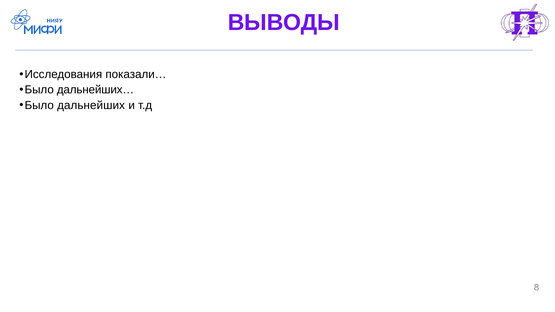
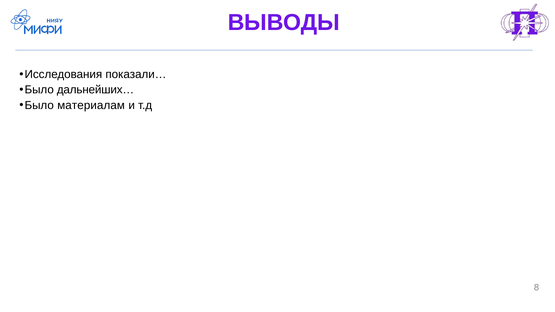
дальнейших: дальнейших -> материалам
